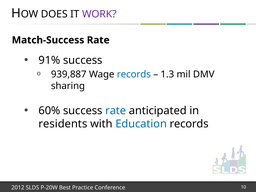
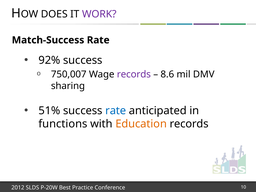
91%: 91% -> 92%
939,887: 939,887 -> 750,007
records at (134, 74) colour: blue -> purple
1.3: 1.3 -> 8.6
60%: 60% -> 51%
residents: residents -> functions
Education colour: blue -> orange
